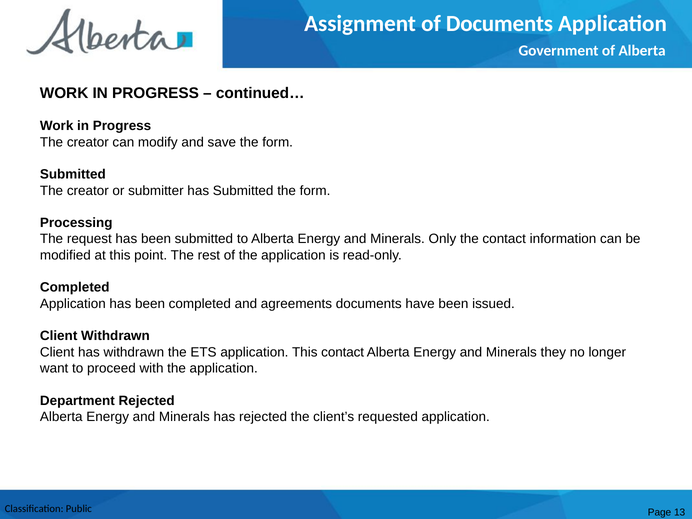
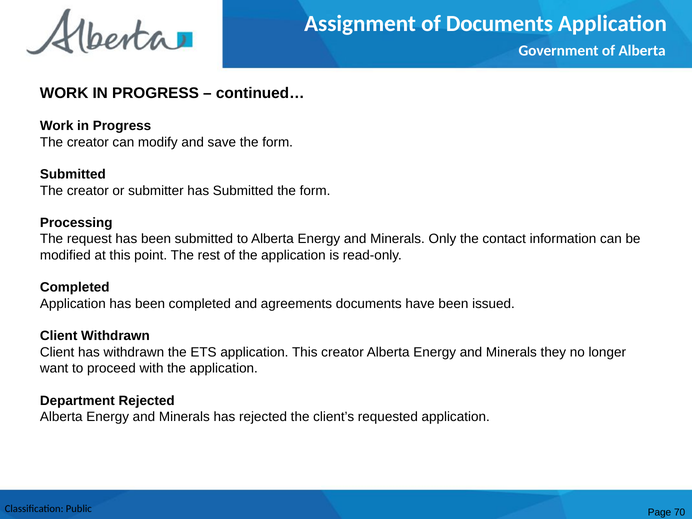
This contact: contact -> creator
13: 13 -> 70
